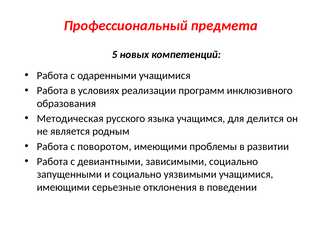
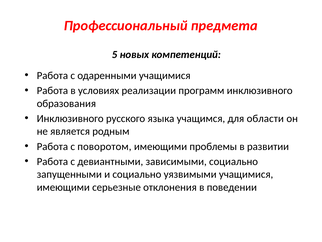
Методическая at (70, 118): Методическая -> Инклюзивного
делится: делится -> области
